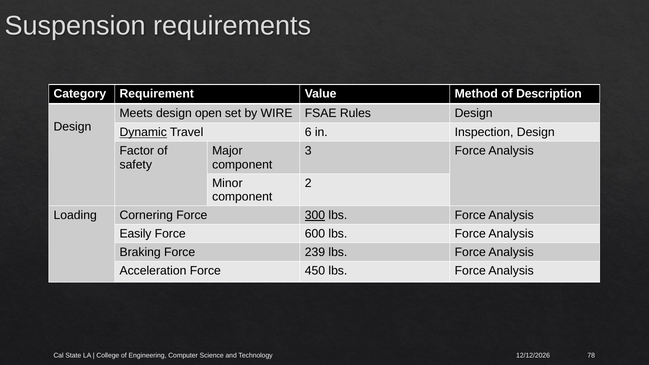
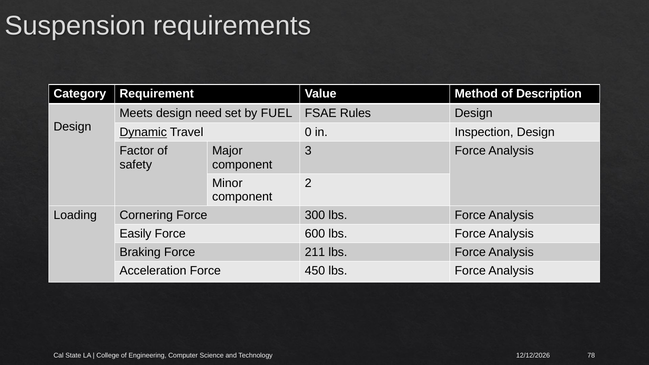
open: open -> need
WIRE: WIRE -> FUEL
6: 6 -> 0
300 underline: present -> none
239: 239 -> 211
